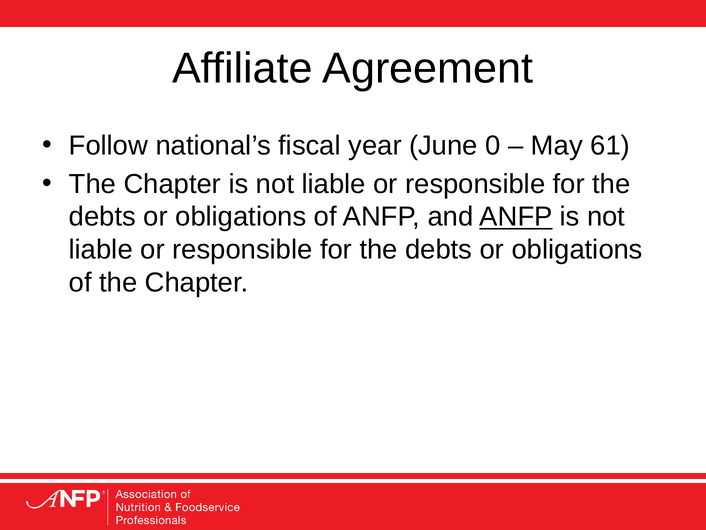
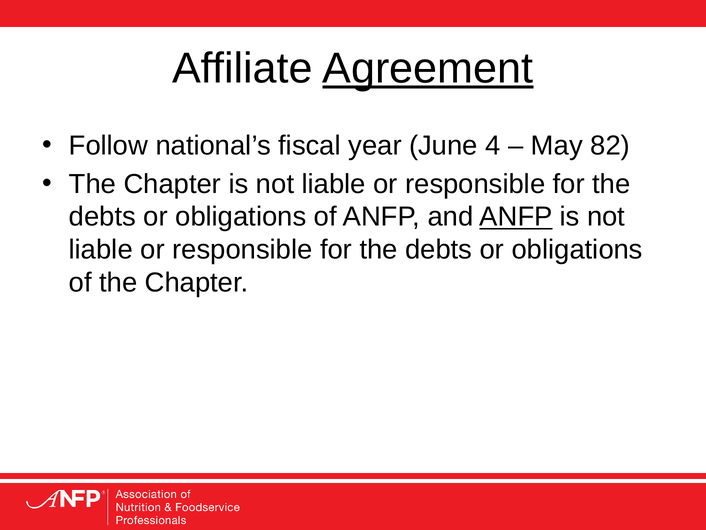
Agreement underline: none -> present
0: 0 -> 4
61: 61 -> 82
